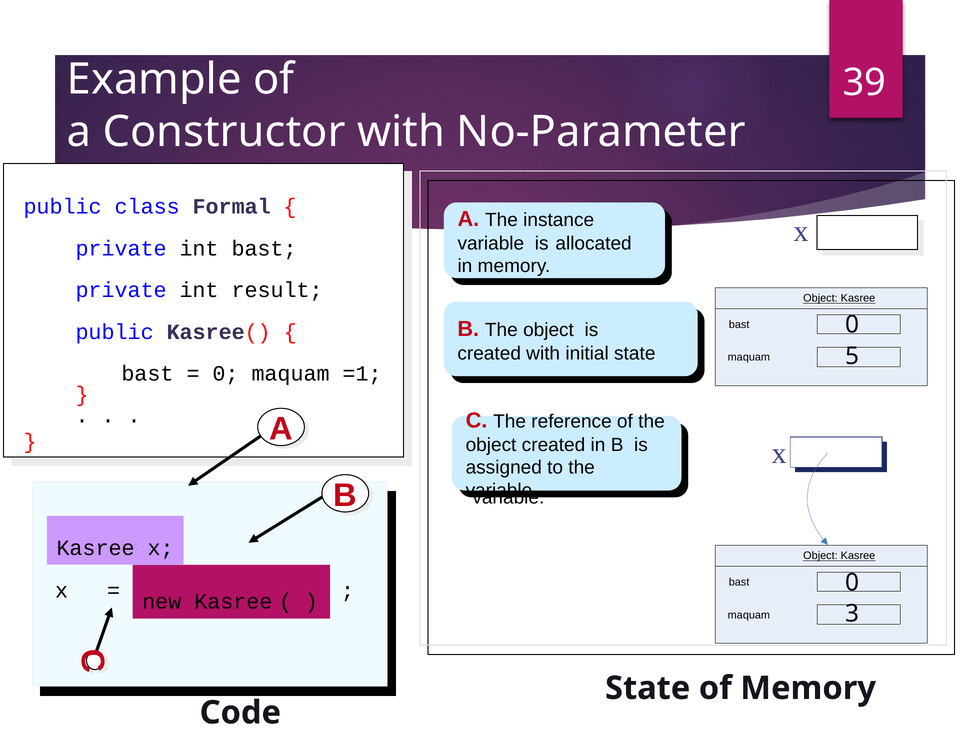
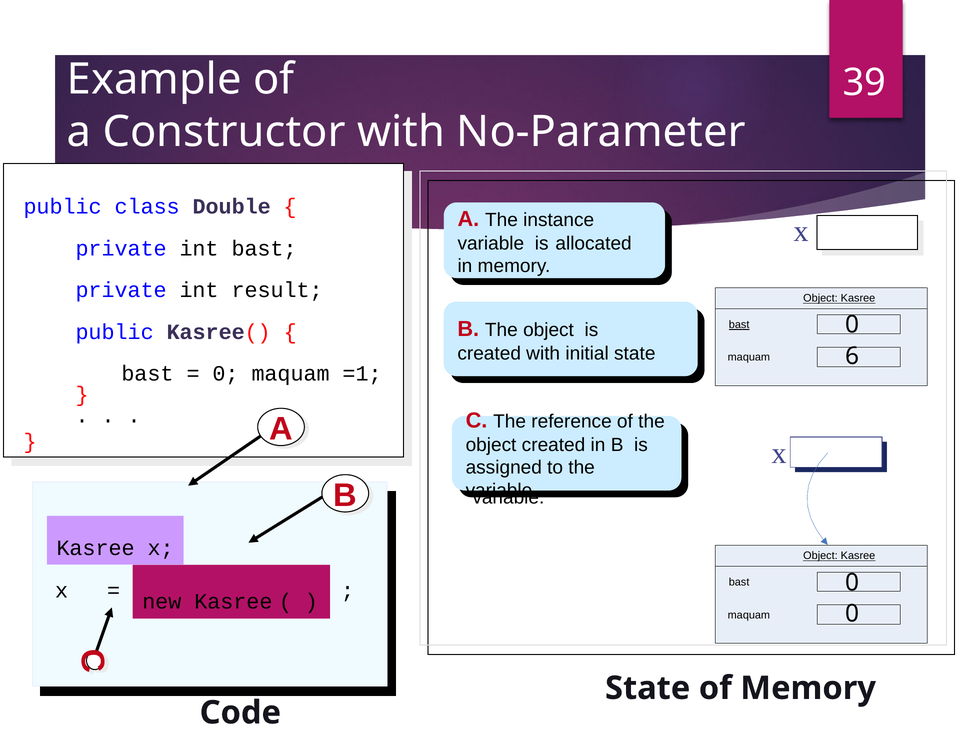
Formal: Formal -> Double
bast at (739, 324) underline: none -> present
5: 5 -> 6
maquam 3: 3 -> 0
